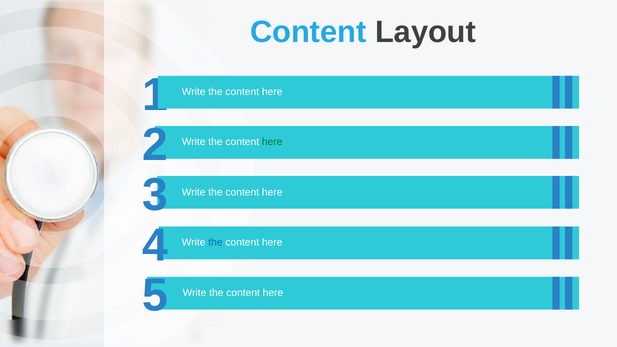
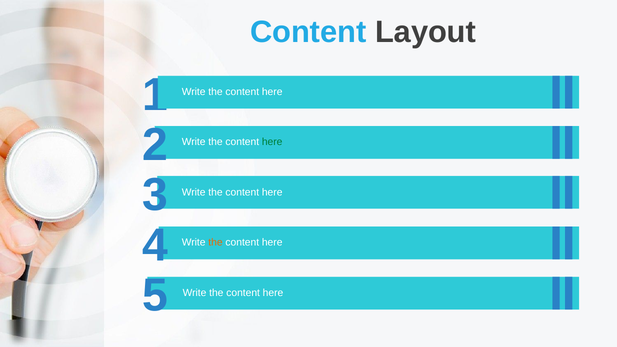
the at (215, 243) colour: blue -> orange
